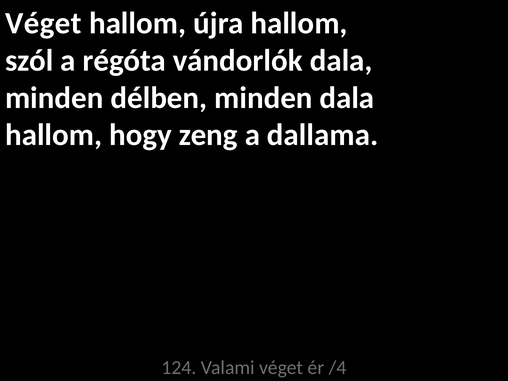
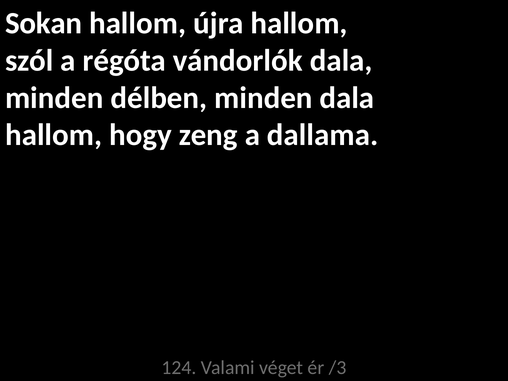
Véget at (43, 23): Véget -> Sokan
/4: /4 -> /3
